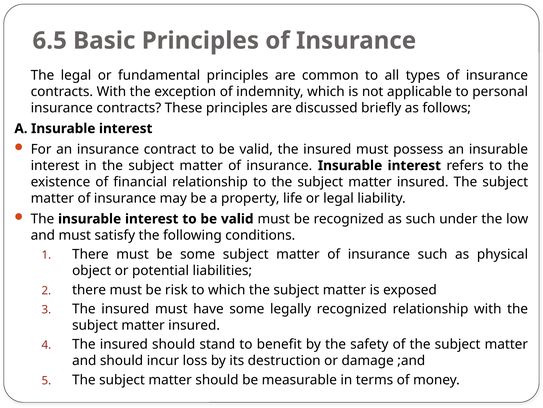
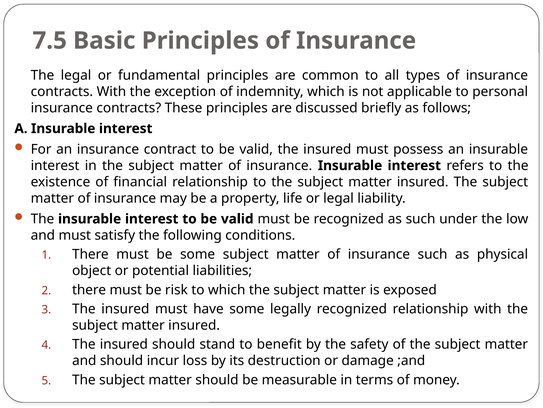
6.5: 6.5 -> 7.5
